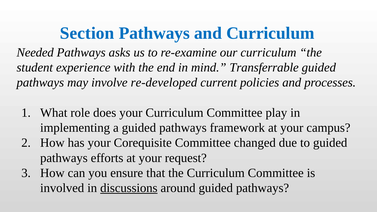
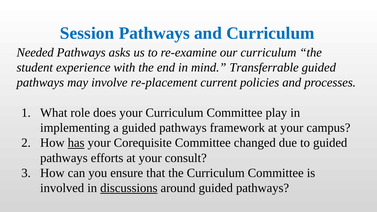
Section: Section -> Session
re-developed: re-developed -> re-placement
has underline: none -> present
request: request -> consult
